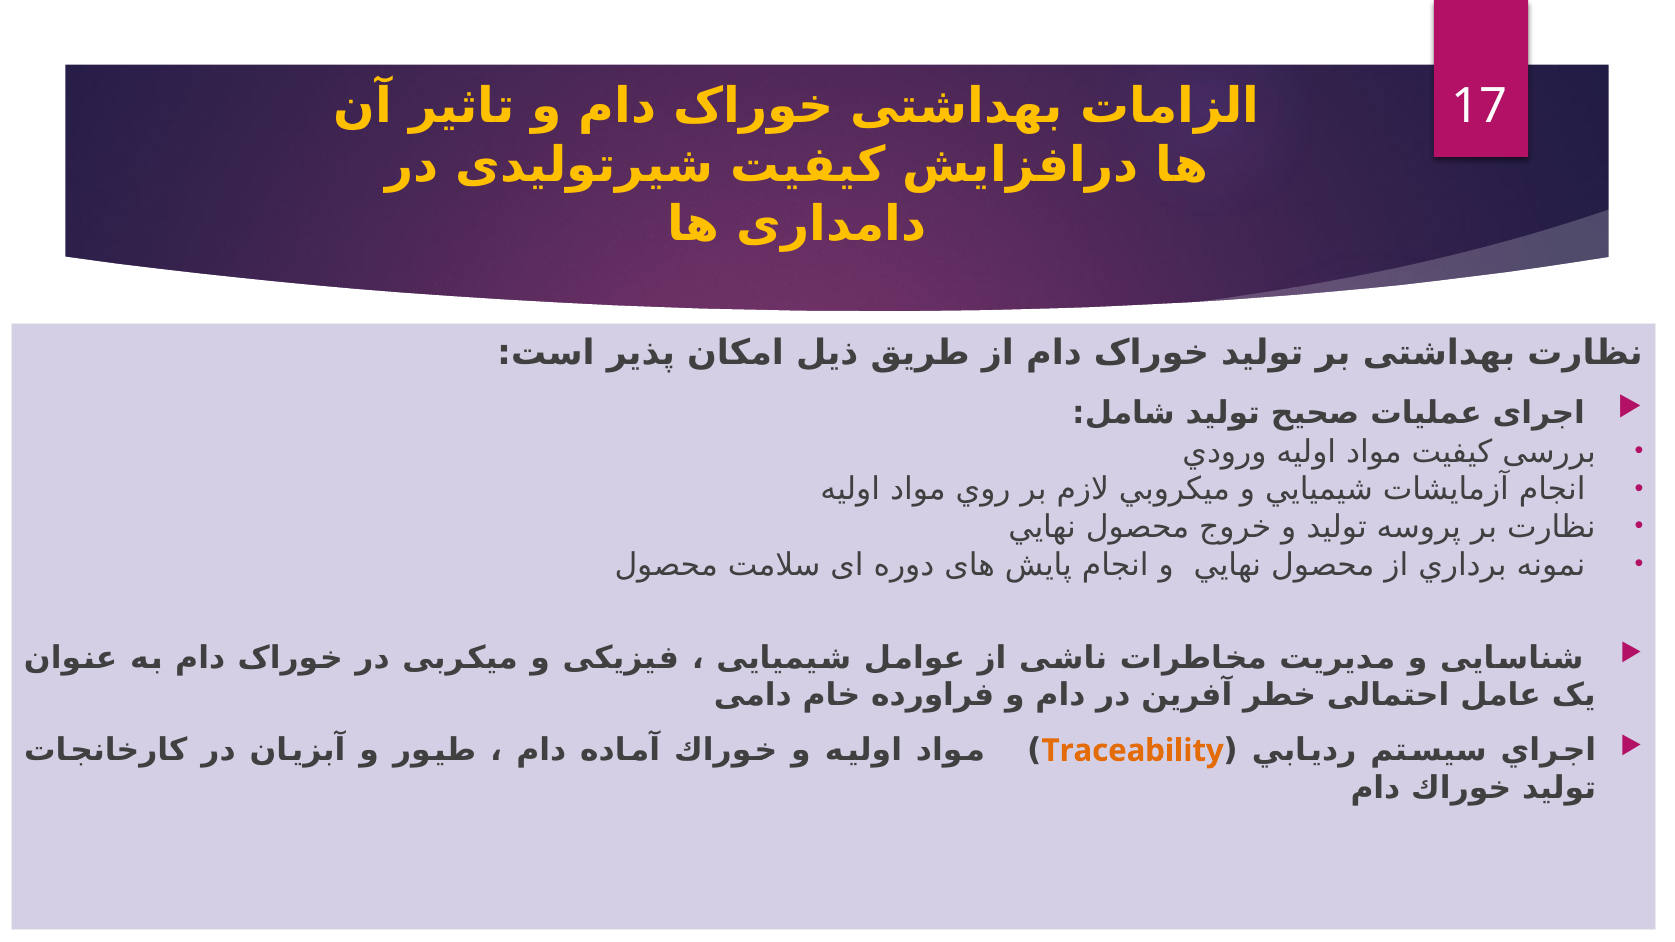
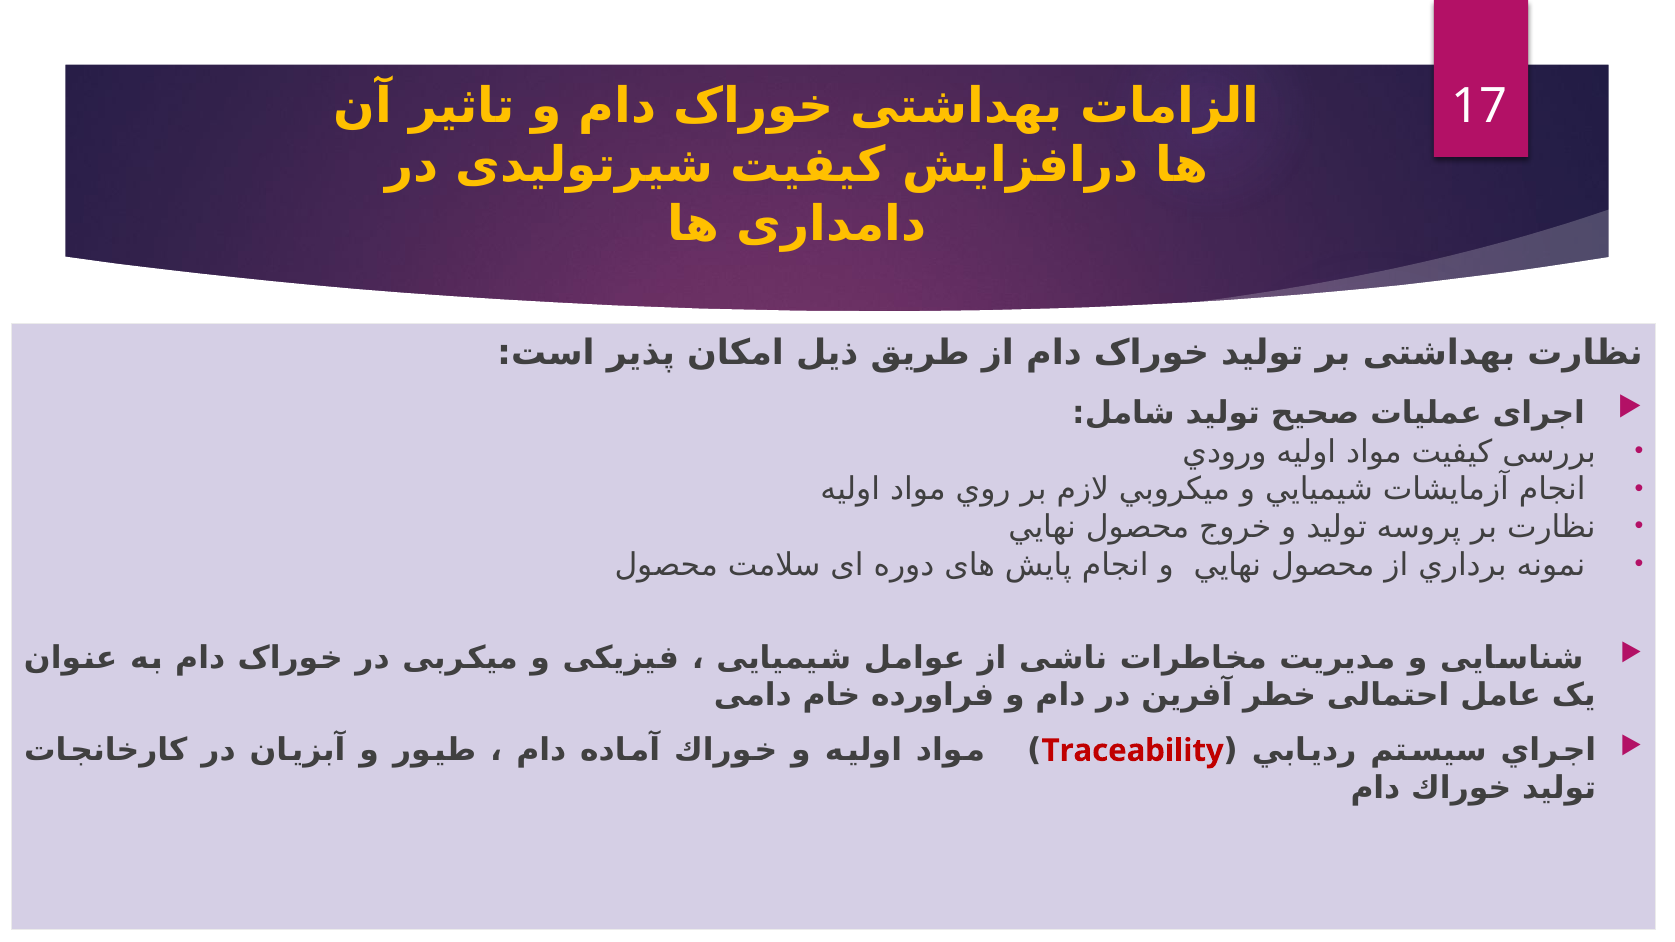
Traceability colour: orange -> red
